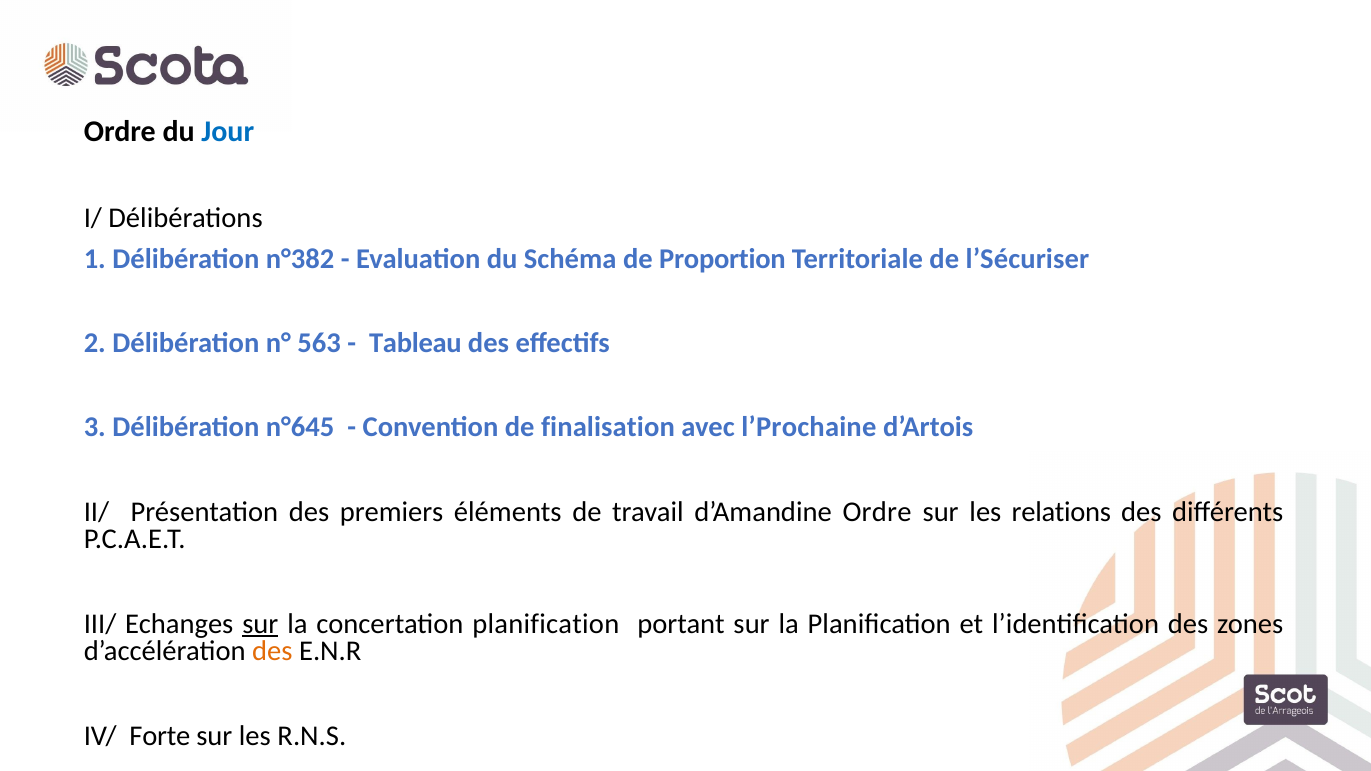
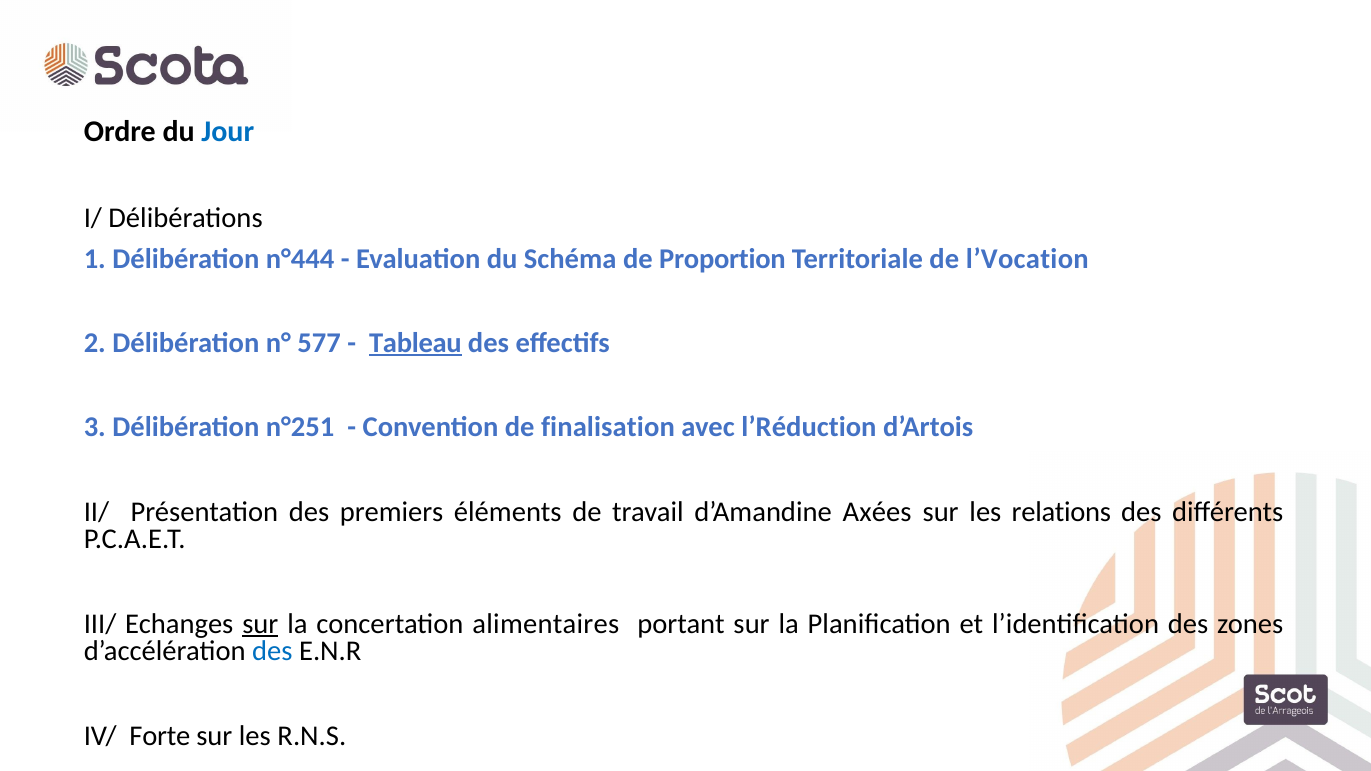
n°382: n°382 -> n°444
l’Sécuriser: l’Sécuriser -> l’Vocation
563: 563 -> 577
Tableau underline: none -> present
n°645: n°645 -> n°251
l’Prochaine: l’Prochaine -> l’Réduction
d’Amandine Ordre: Ordre -> Axées
concertation planification: planification -> alimentaires
des at (272, 652) colour: orange -> blue
